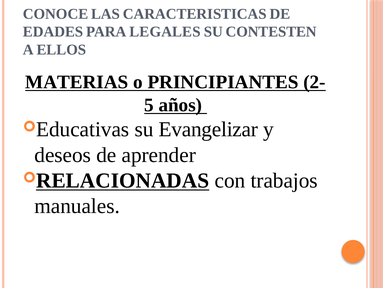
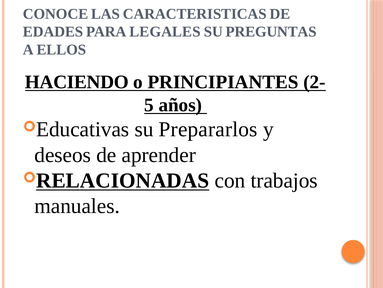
CONTESTEN: CONTESTEN -> PREGUNTAS
MATERIAS: MATERIAS -> HACIENDO
Evangelizar: Evangelizar -> Prepararlos
